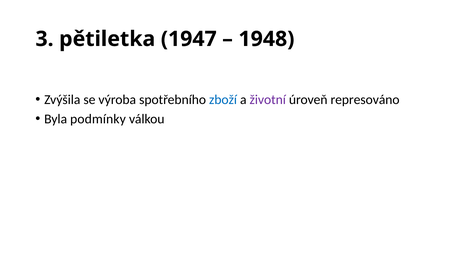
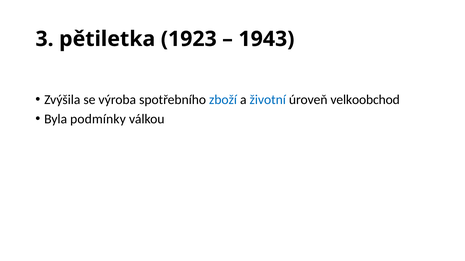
1947: 1947 -> 1923
1948: 1948 -> 1943
životní colour: purple -> blue
represováno: represováno -> velkoobchod
